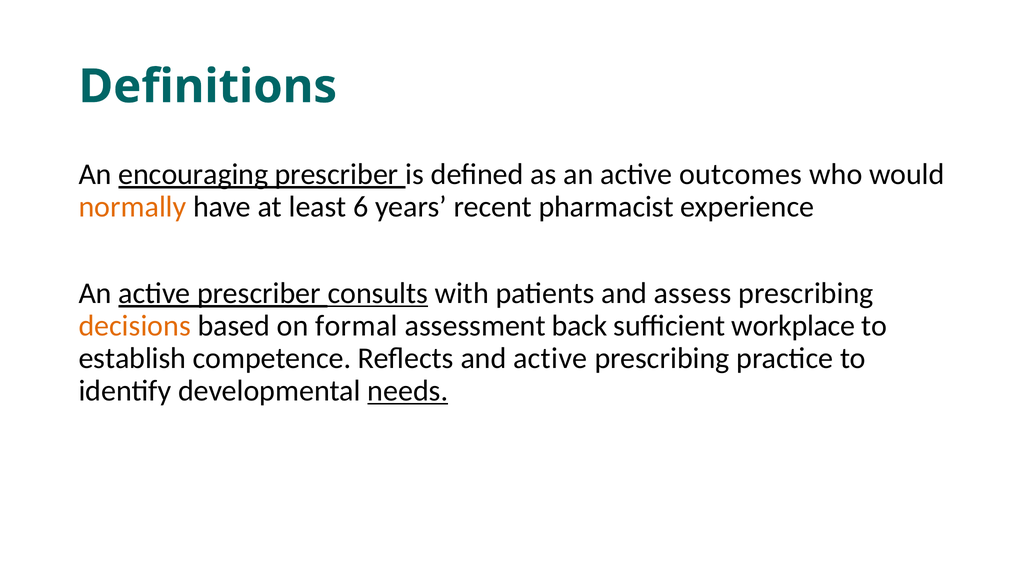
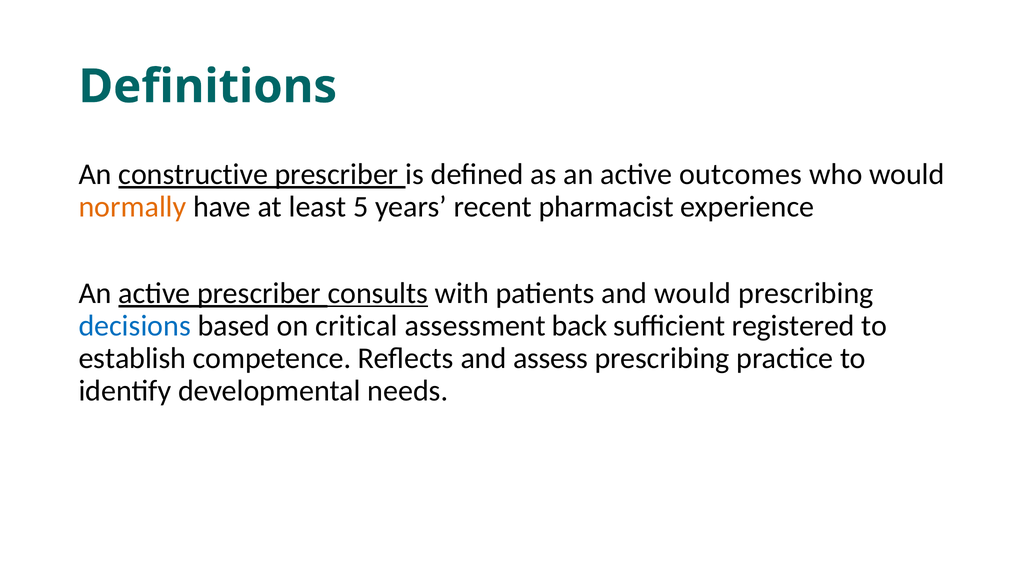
encouraging: encouraging -> constructive
6: 6 -> 5
and assess: assess -> would
decisions colour: orange -> blue
formal: formal -> critical
workplace: workplace -> registered
and active: active -> assess
needs underline: present -> none
